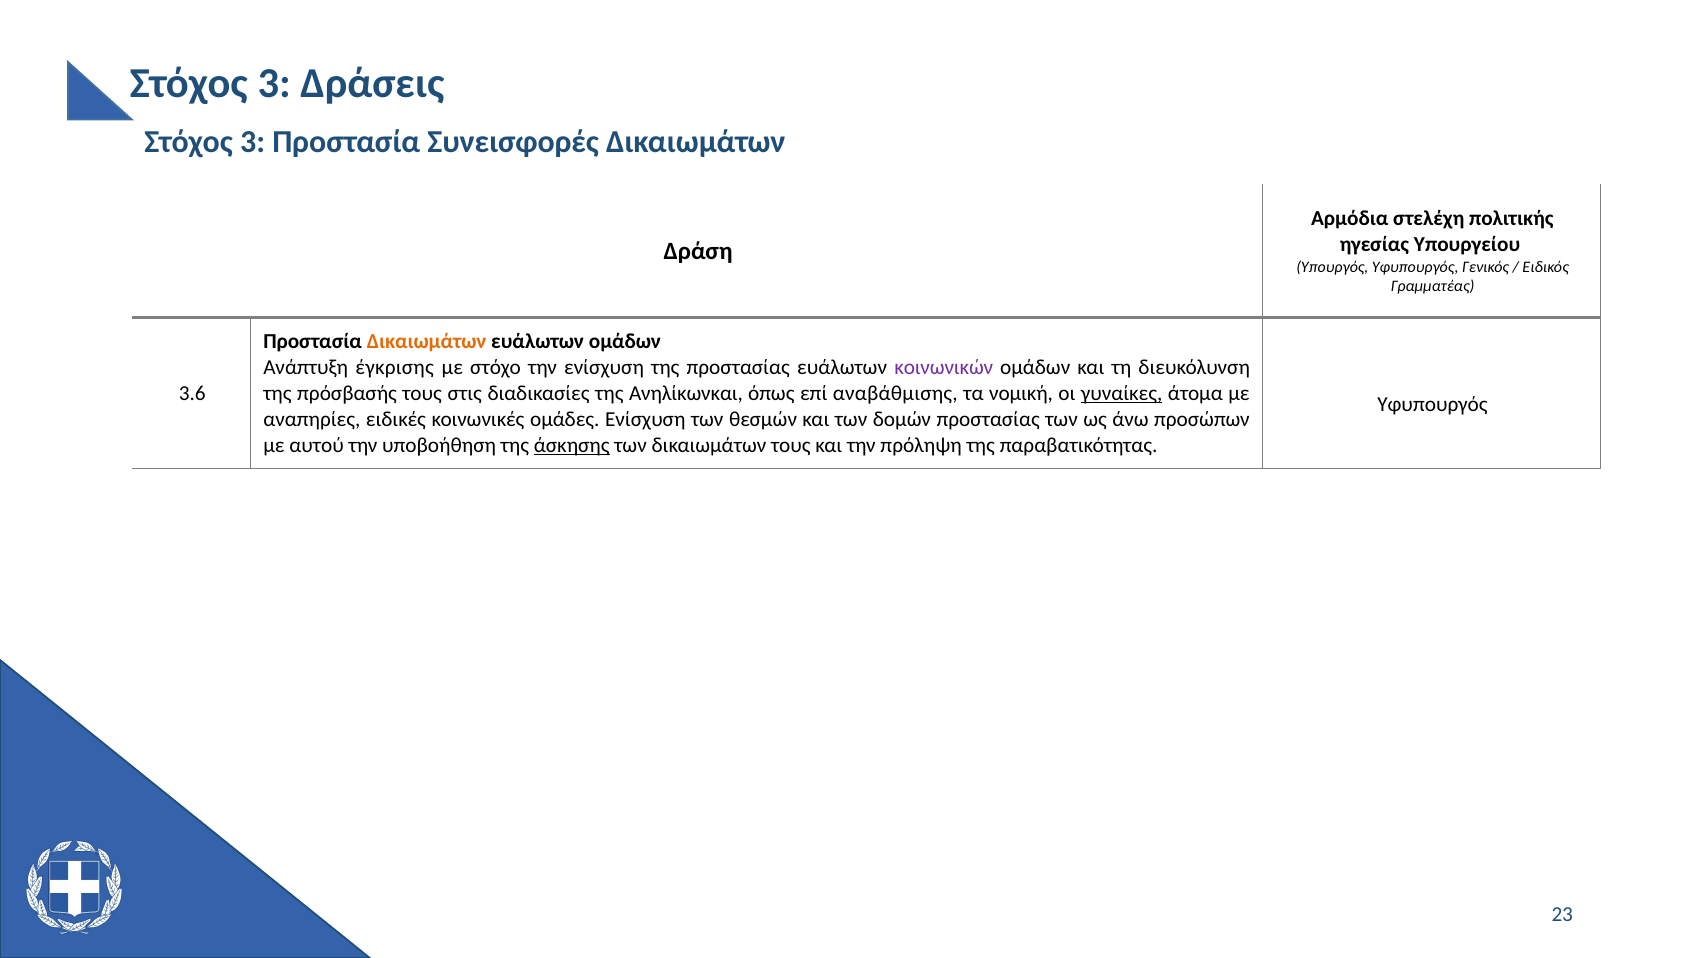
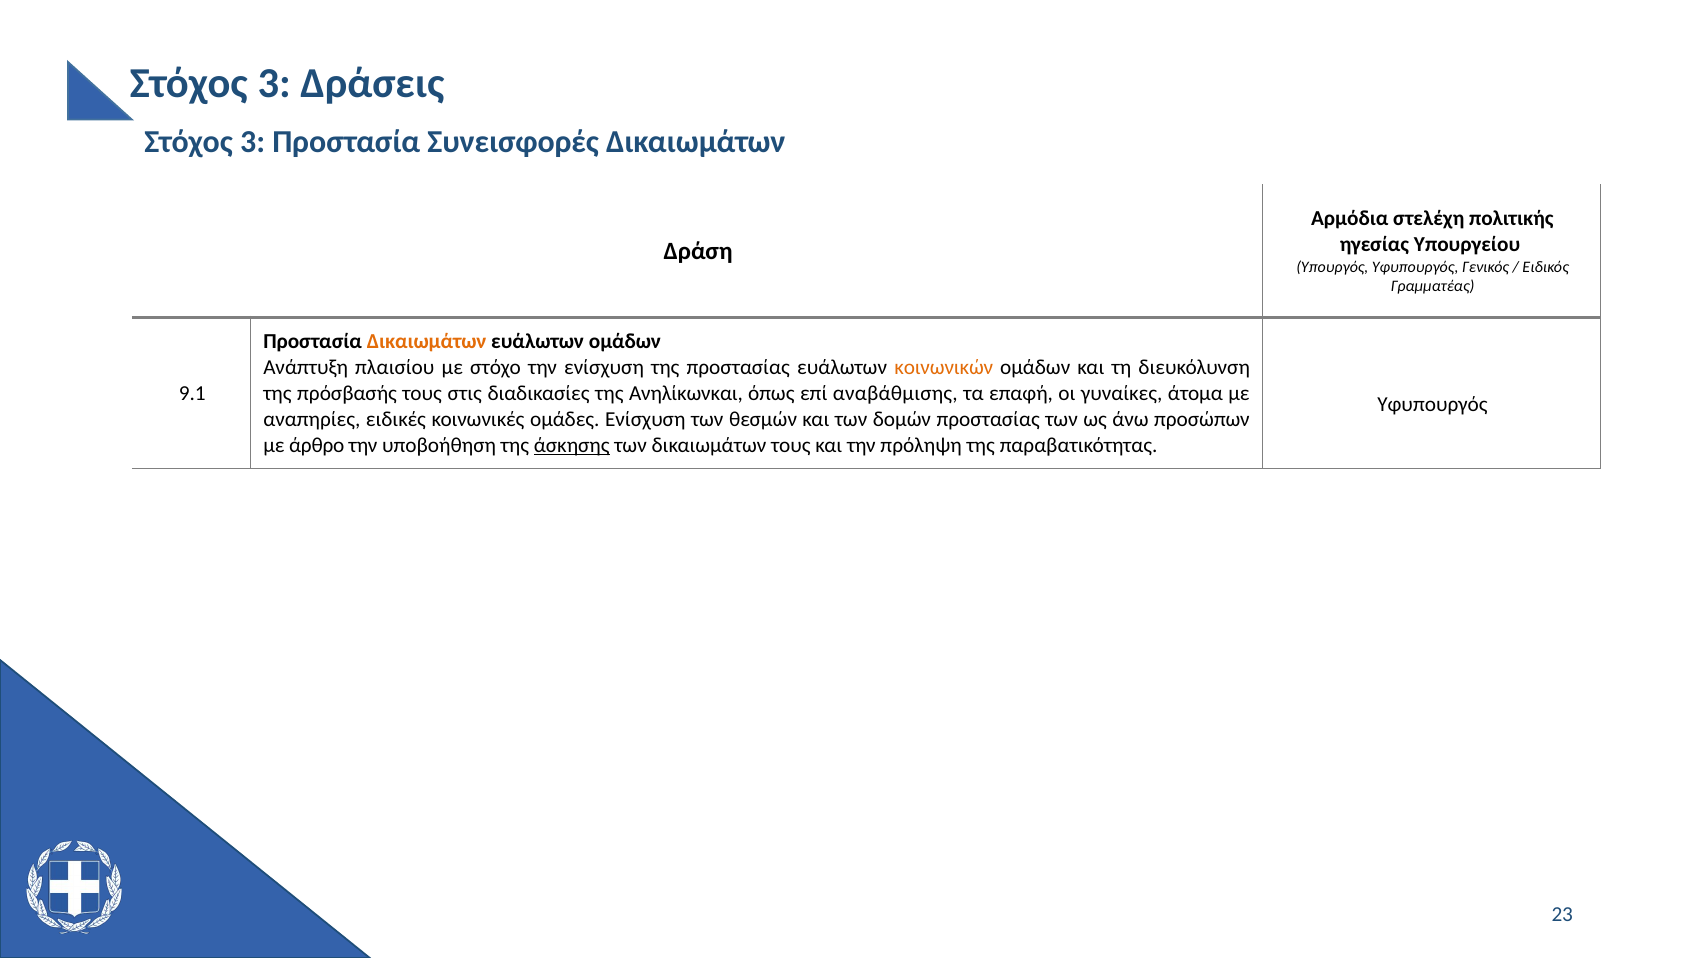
έγκρισης: έγκρισης -> πλαισίου
κοινωνικών colour: purple -> orange
3.6: 3.6 -> 9.1
νομική: νομική -> επαφή
γυναίκες underline: present -> none
αυτού: αυτού -> άρθρο
